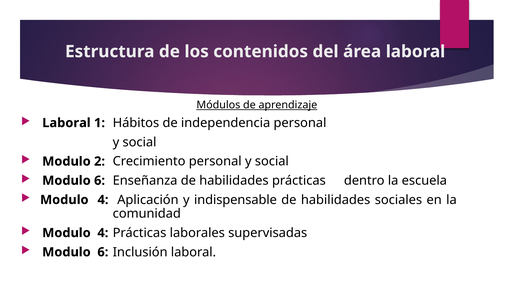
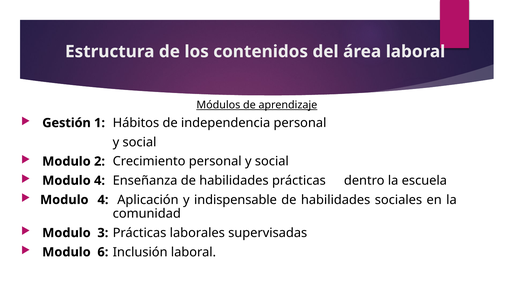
Laboral at (66, 123): Laboral -> Gestión
6 at (100, 181): 6 -> 4
4 at (103, 233): 4 -> 3
